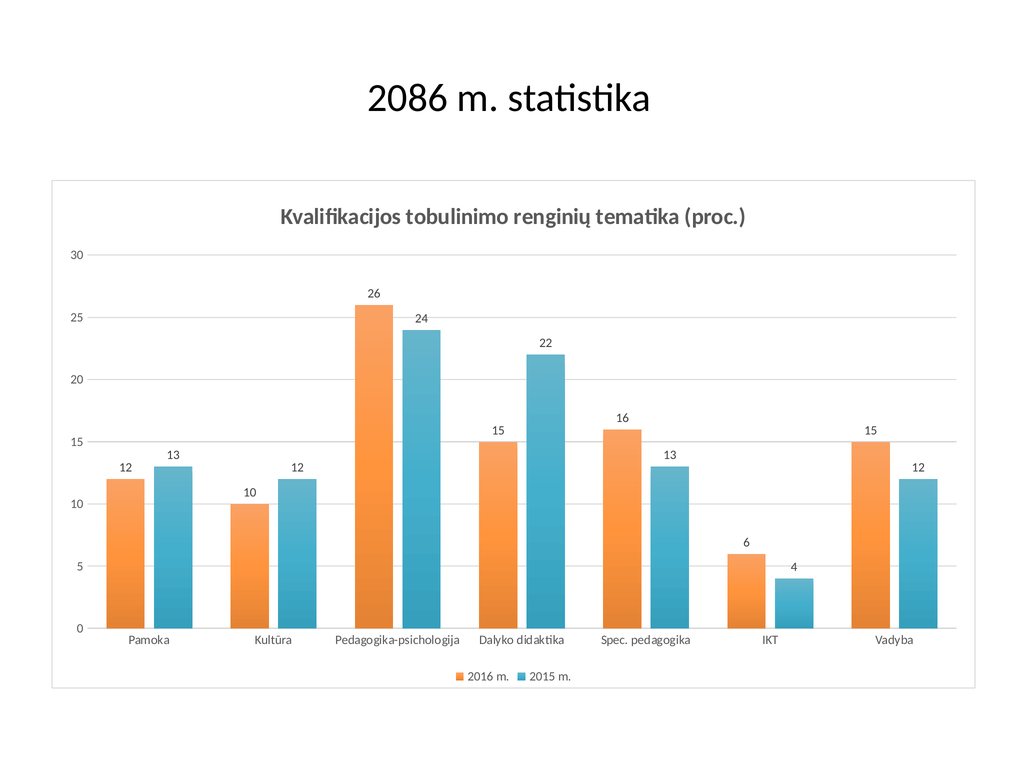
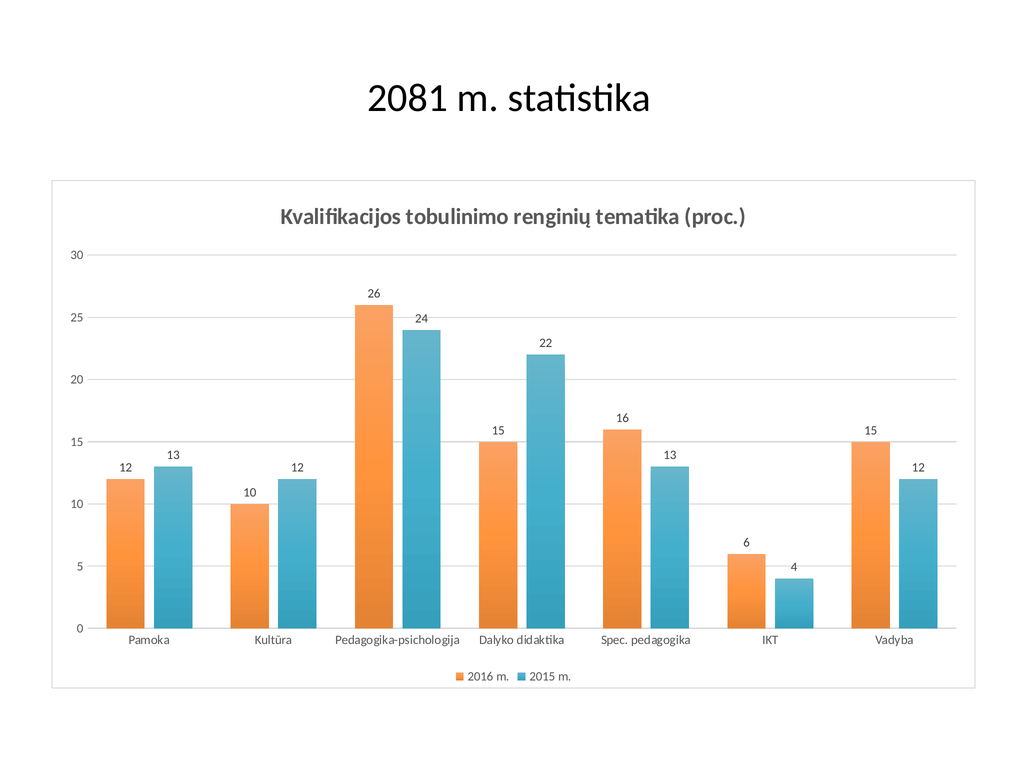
2086: 2086 -> 2081
